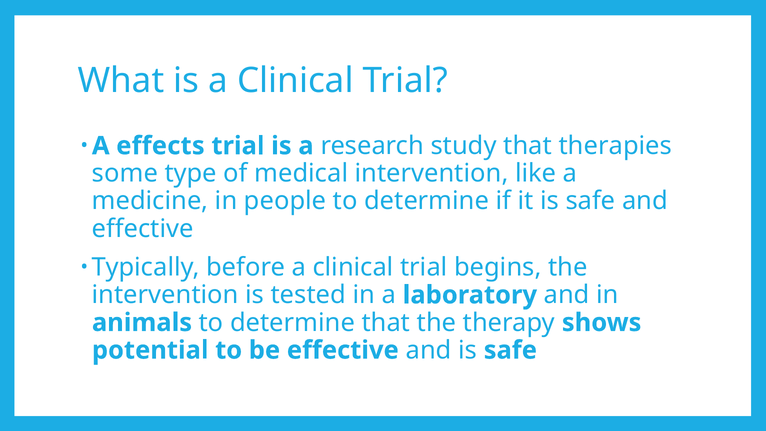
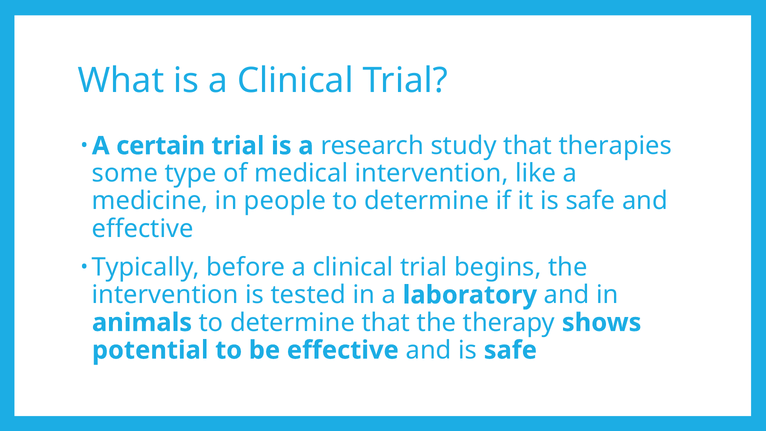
effects: effects -> certain
